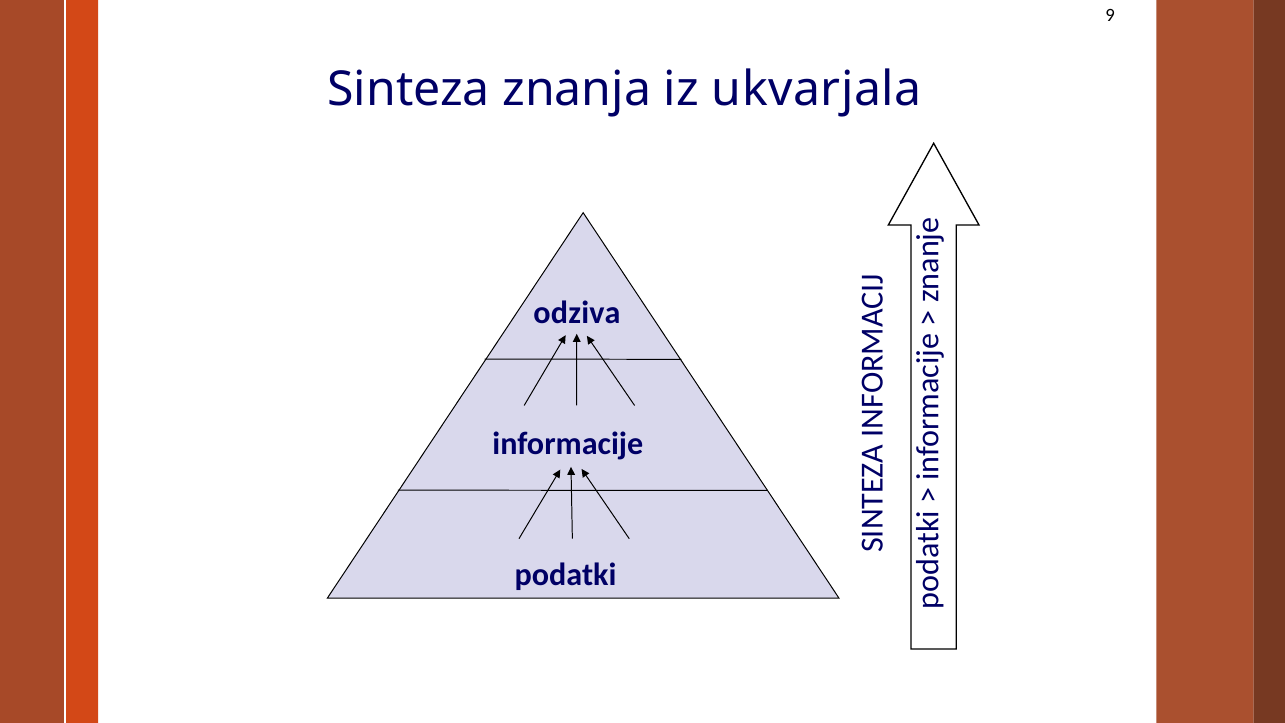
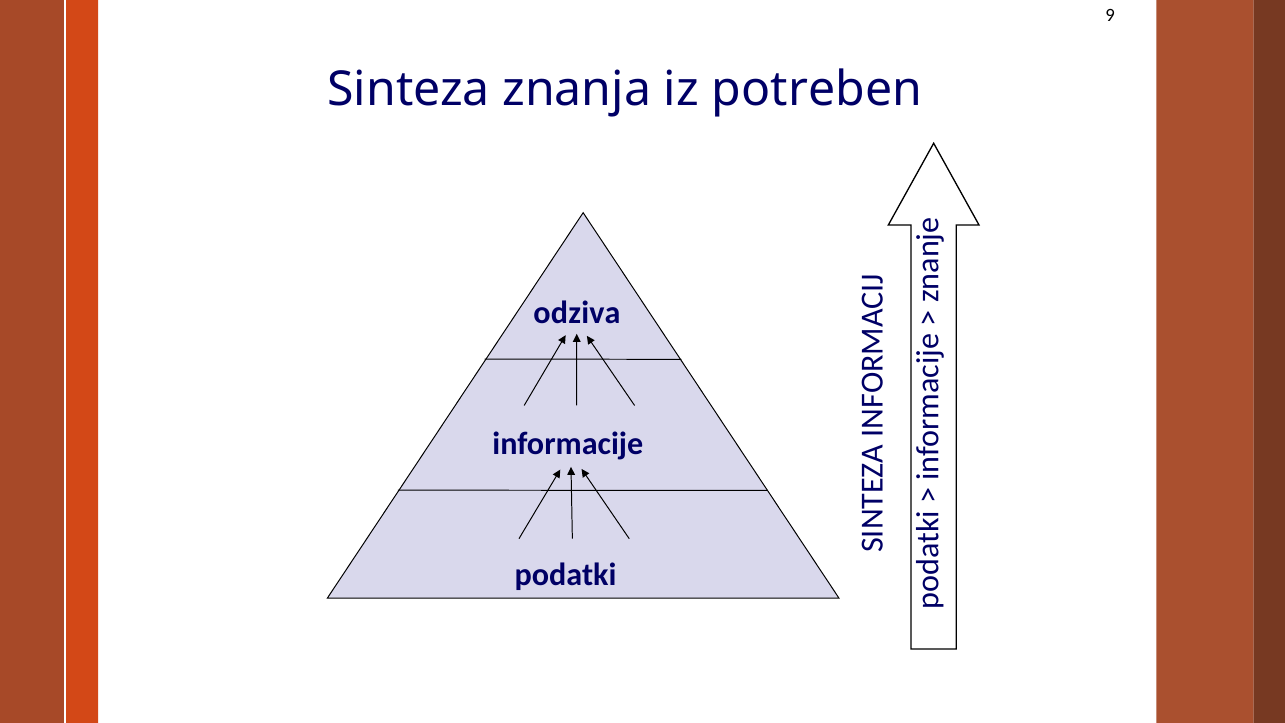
ukvarjala: ukvarjala -> potreben
